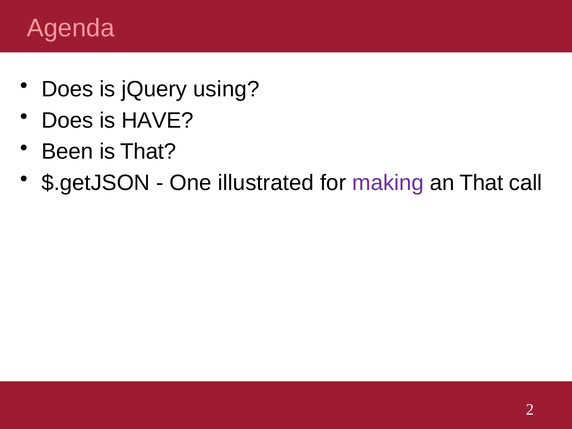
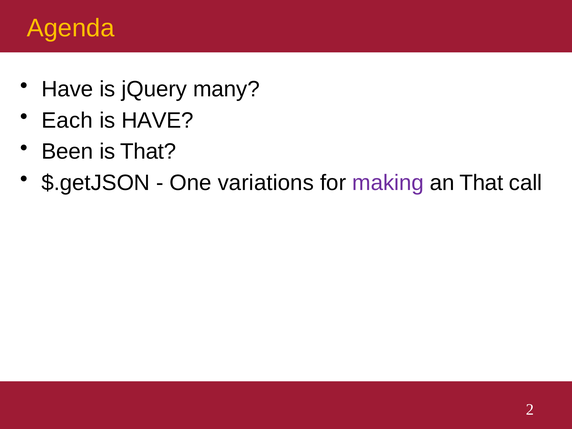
Agenda colour: pink -> yellow
Does at (67, 89): Does -> Have
using: using -> many
Does at (67, 120): Does -> Each
illustrated: illustrated -> variations
